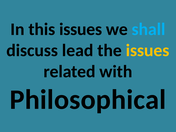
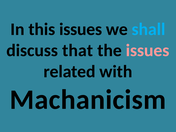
lead: lead -> that
issues at (148, 50) colour: yellow -> pink
Philosophical: Philosophical -> Machanicism
